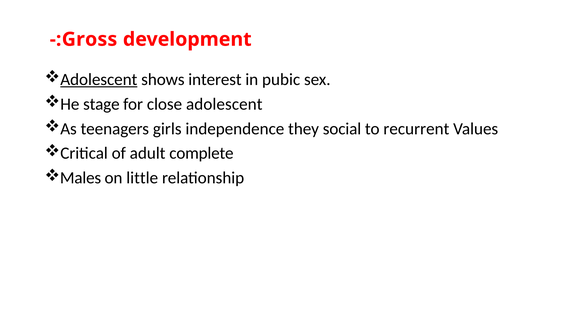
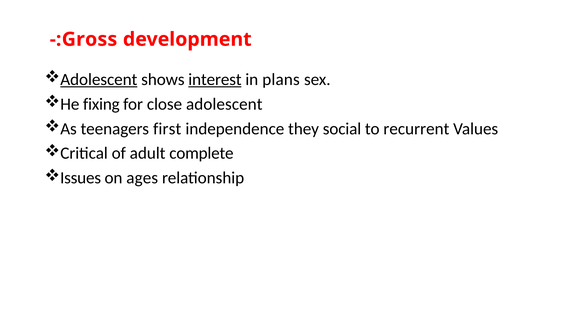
interest underline: none -> present
pubic: pubic -> plans
stage: stage -> fixing
girls: girls -> first
Males: Males -> Issues
little: little -> ages
